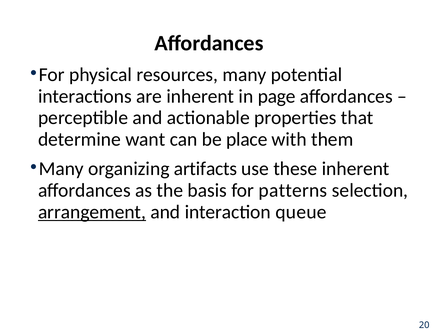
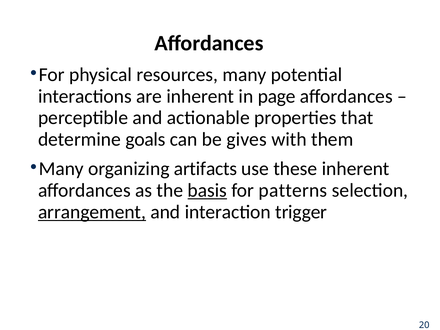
want: want -> goals
place: place -> gives
basis underline: none -> present
queue: queue -> trigger
